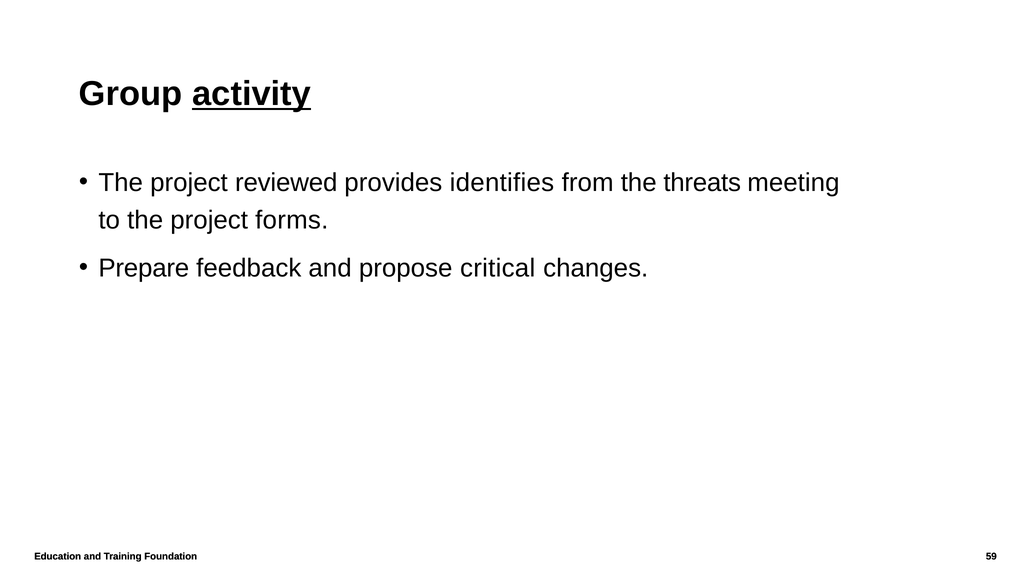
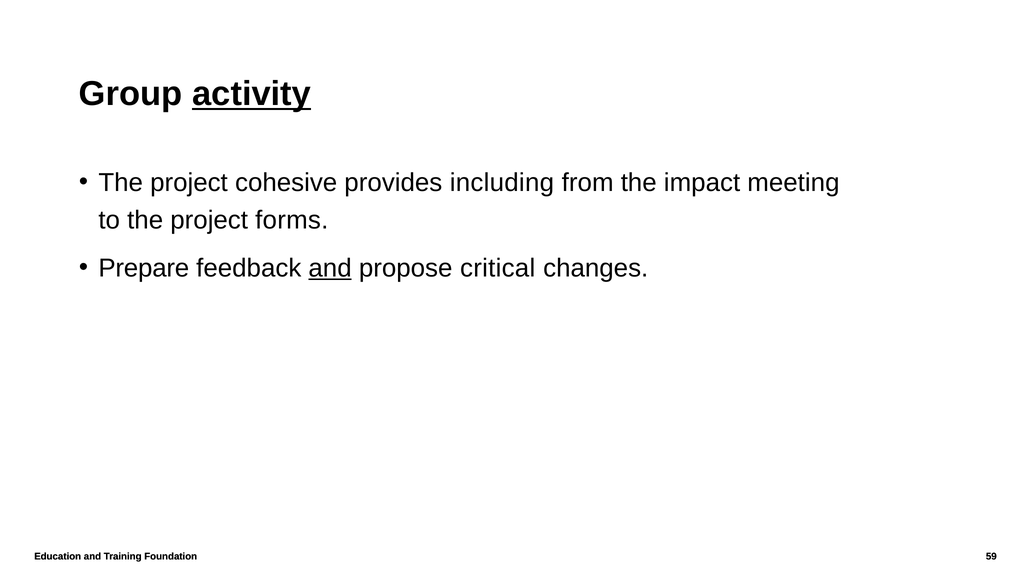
reviewed: reviewed -> cohesive
identifies: identifies -> including
threats: threats -> impact
and at (330, 268) underline: none -> present
